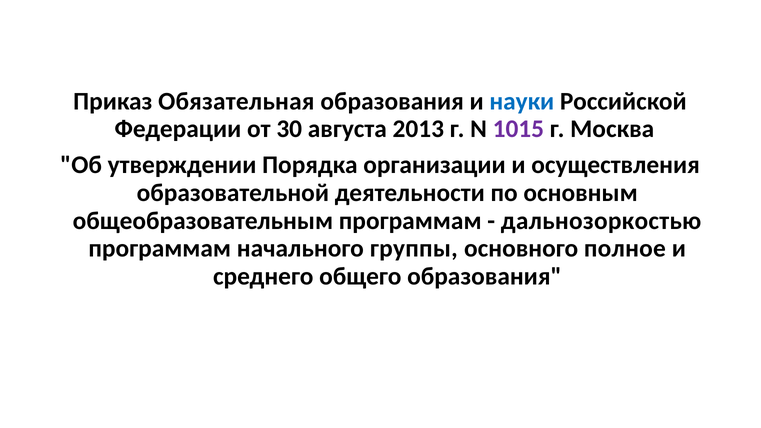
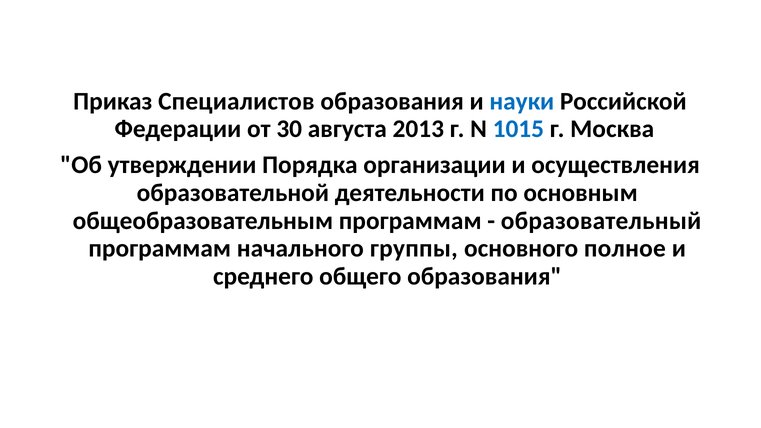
Обязательная: Обязательная -> Специалистов
1015 colour: purple -> blue
дальнозоркостью: дальнозоркостью -> образовательный
